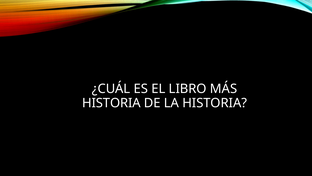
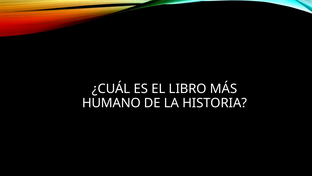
HISTORIA at (111, 103): HISTORIA -> HUMANO
